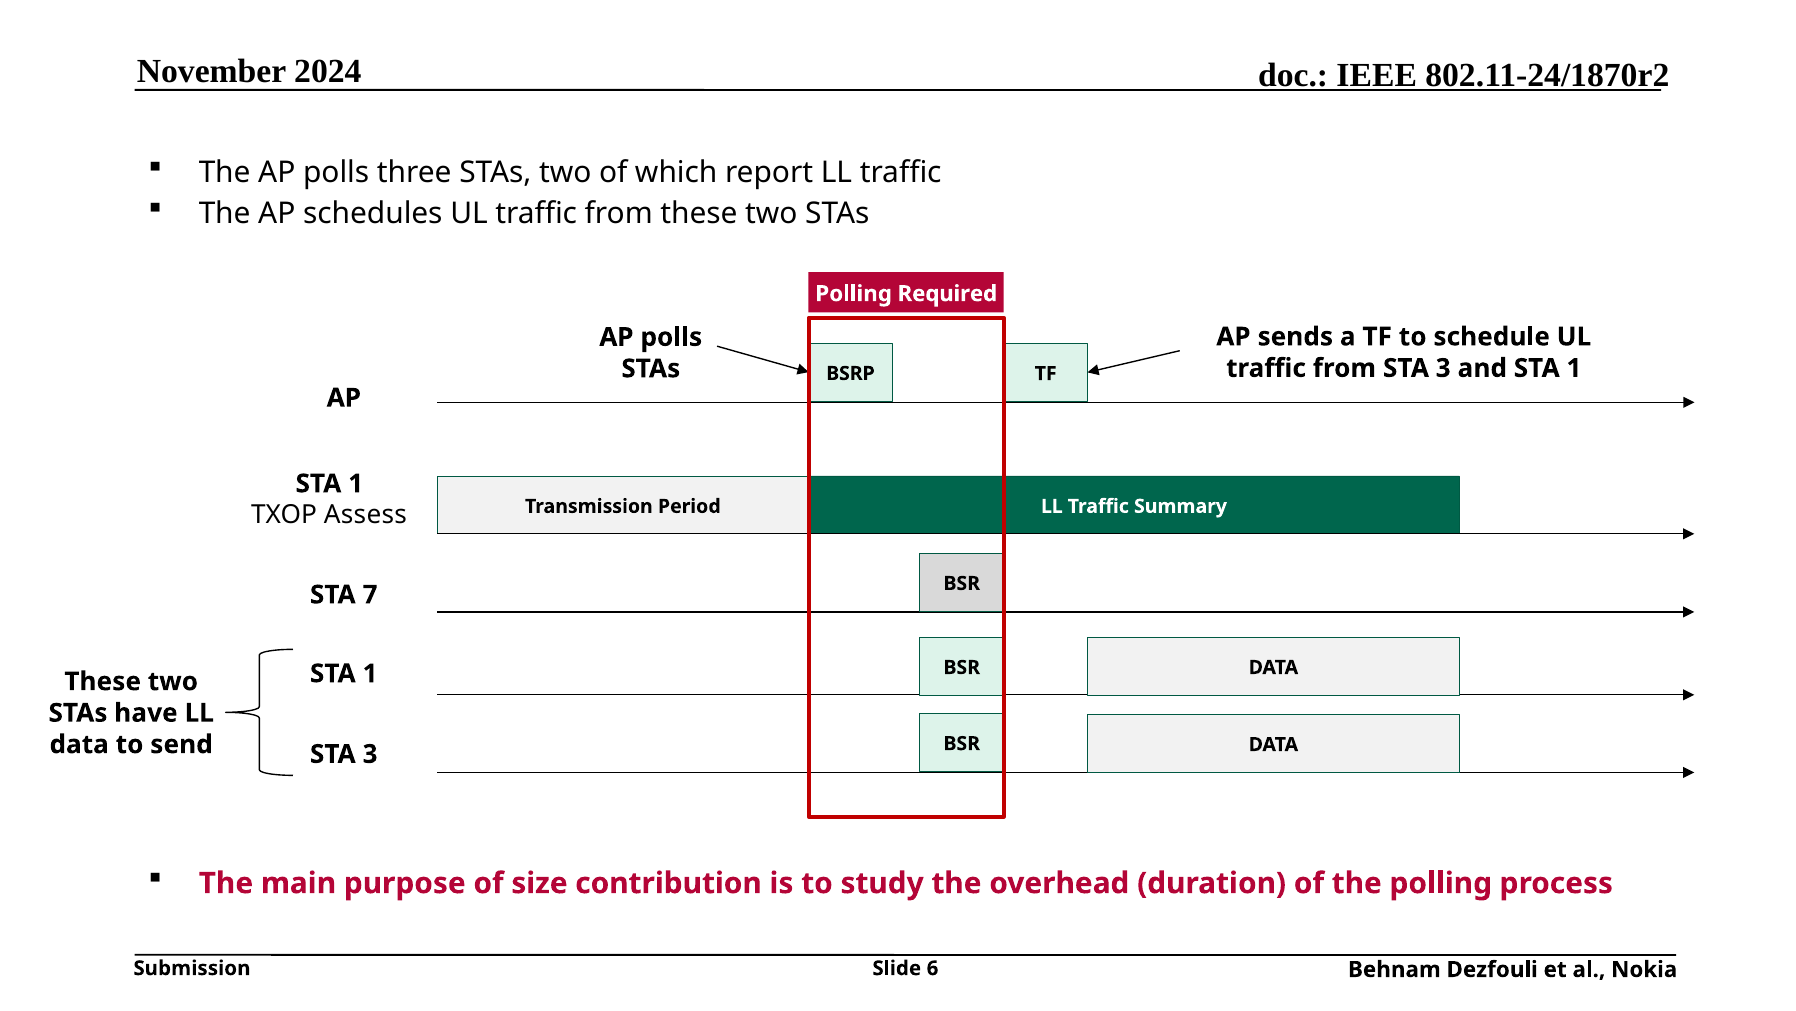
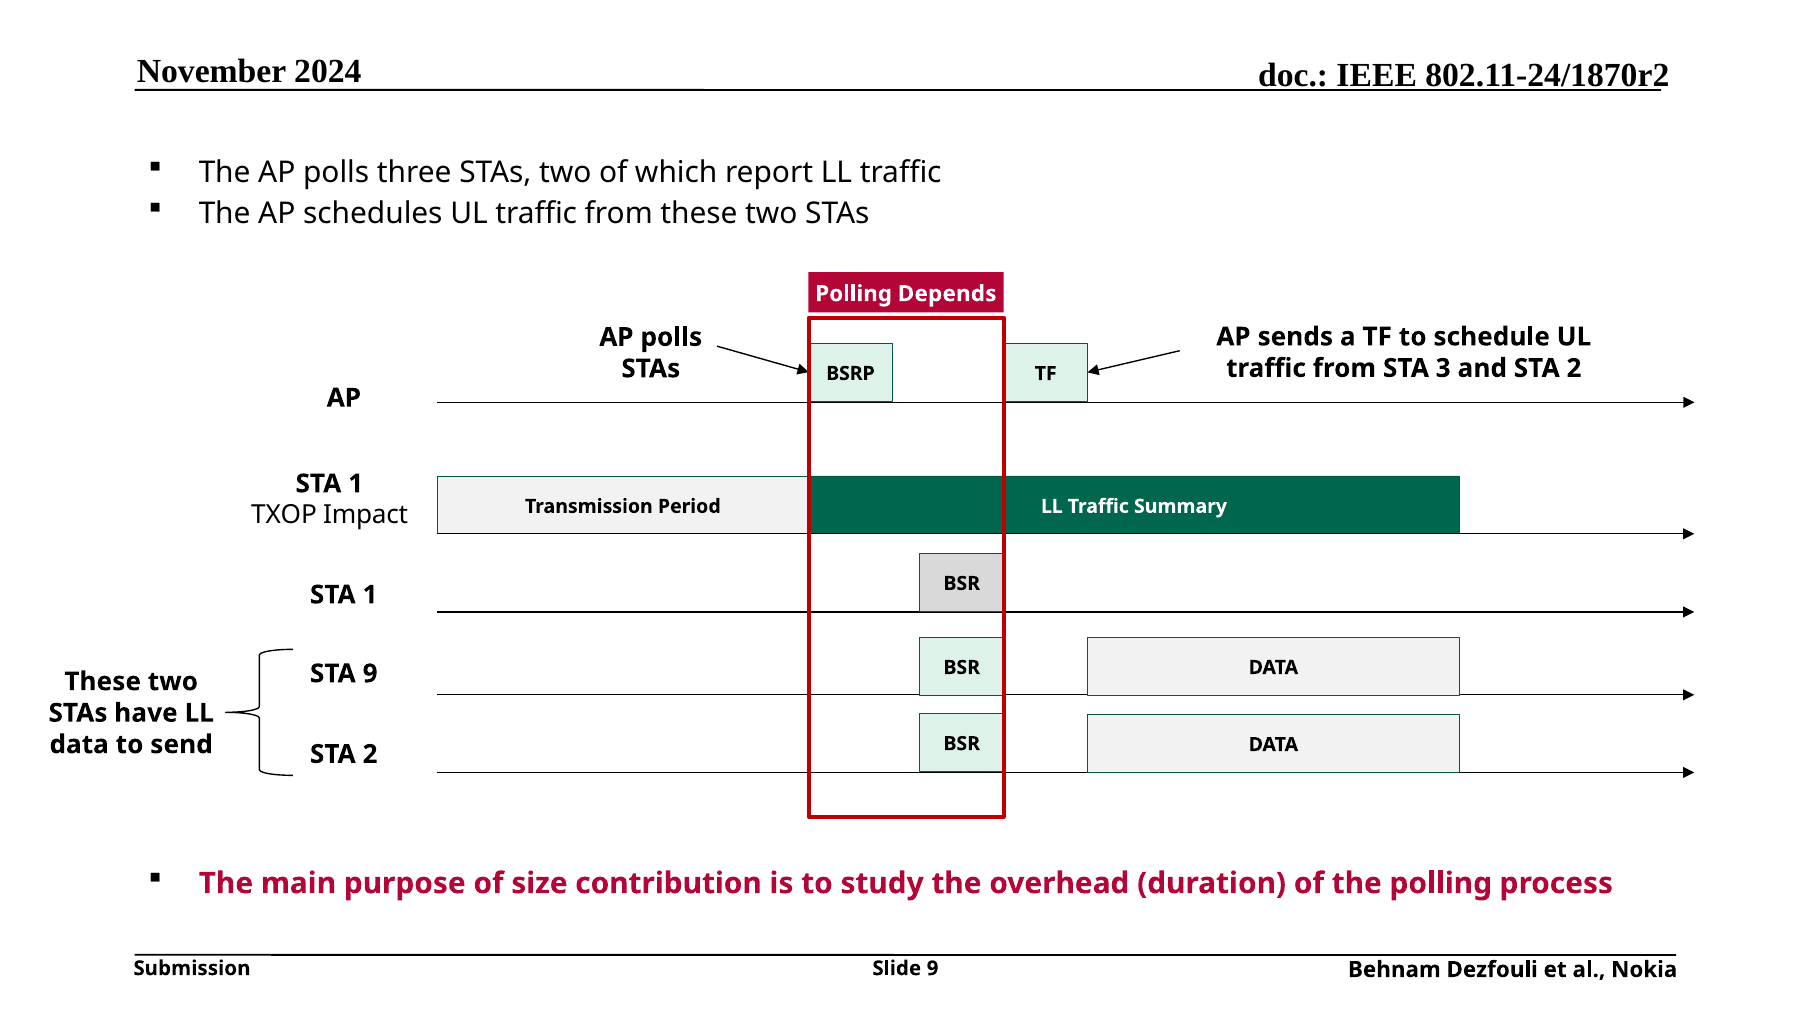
Required: Required -> Depends
and STA 1: 1 -> 2
Assess: Assess -> Impact
7 at (370, 594): 7 -> 1
1 at (370, 673): 1 -> 9
3 at (370, 754): 3 -> 2
Slide 6: 6 -> 9
